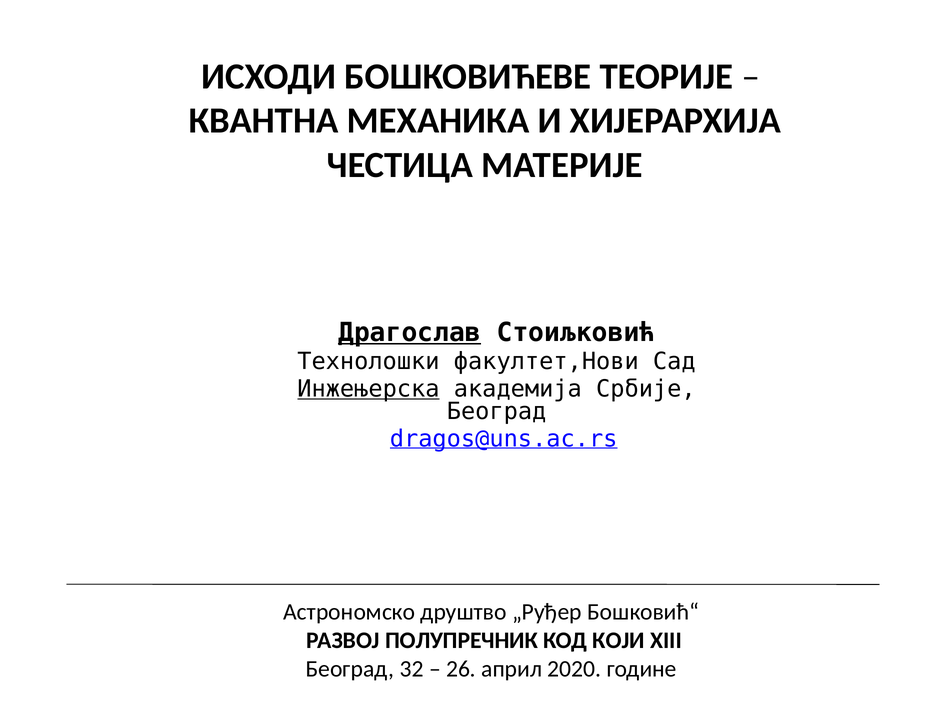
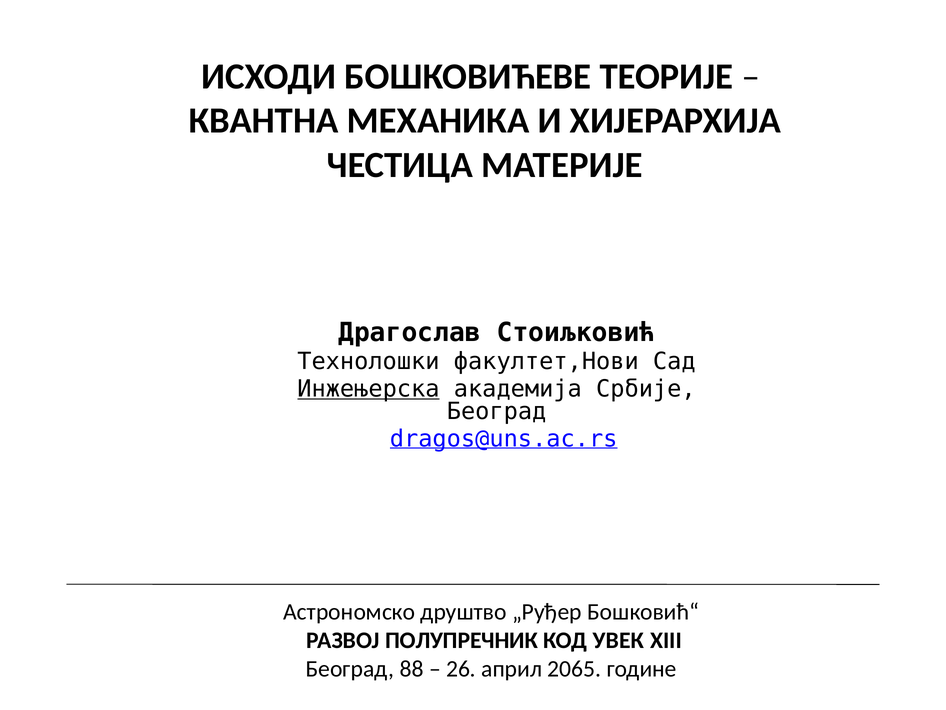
Драгослав underline: present -> none
КОЈИ: КОЈИ -> УВЕК
32: 32 -> 88
2020: 2020 -> 2065
